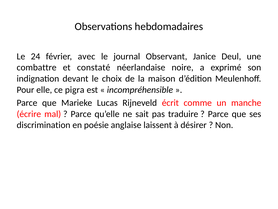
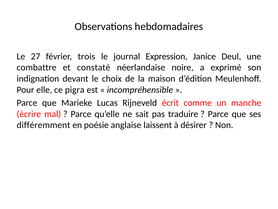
24: 24 -> 27
avec: avec -> trois
Observant: Observant -> Expression
discrimination: discrimination -> différemment
